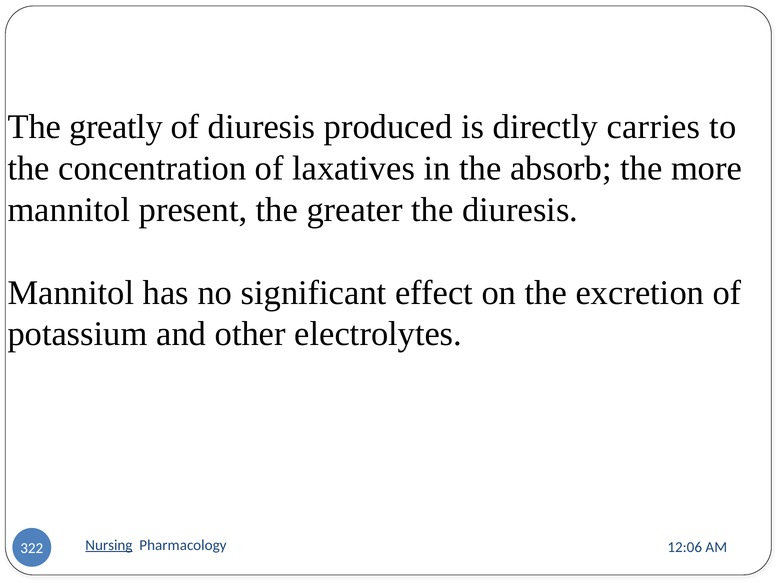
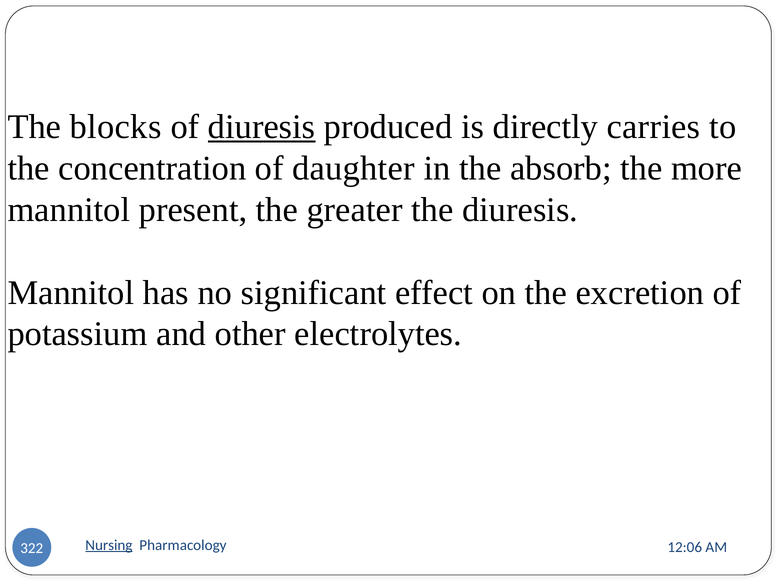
greatly: greatly -> blocks
diuresis at (262, 127) underline: none -> present
laxatives: laxatives -> daughter
